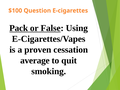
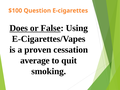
Pack: Pack -> Does
